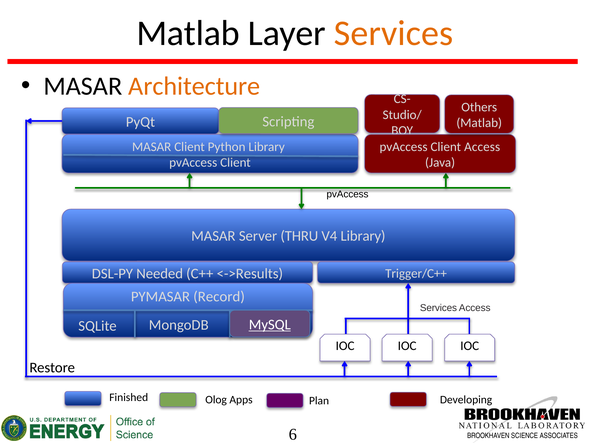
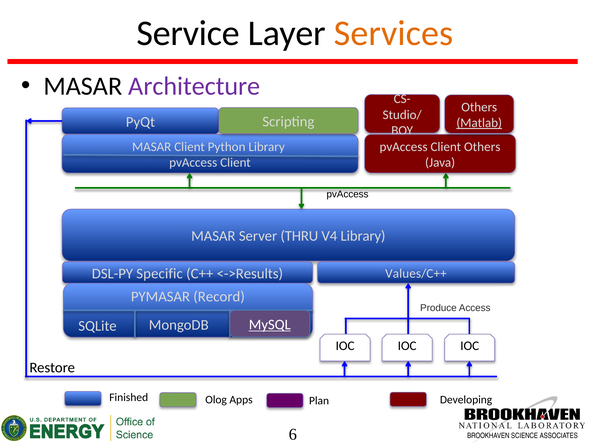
Matlab at (188, 33): Matlab -> Service
Architecture colour: orange -> purple
Matlab at (479, 123) underline: none -> present
Client Access: Access -> Others
Needed: Needed -> Specific
Trigger/C++: Trigger/C++ -> Values/C++
Services at (438, 308): Services -> Produce
